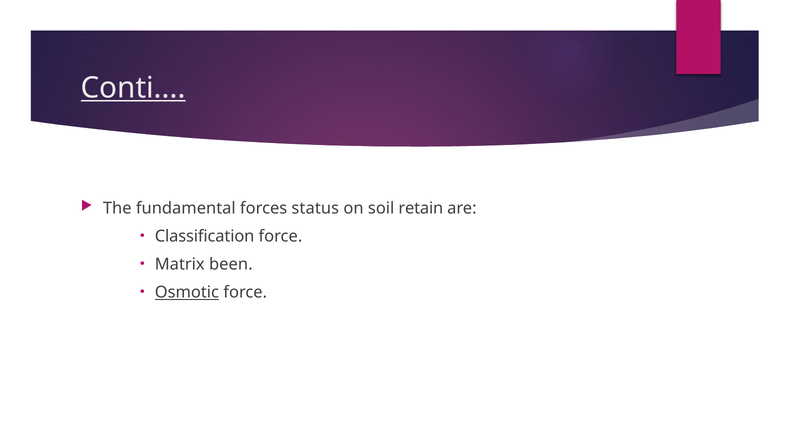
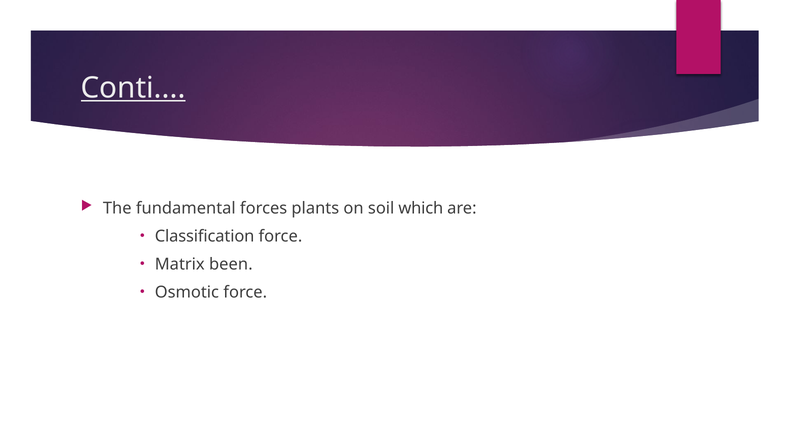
status: status -> plants
retain: retain -> which
Osmotic underline: present -> none
